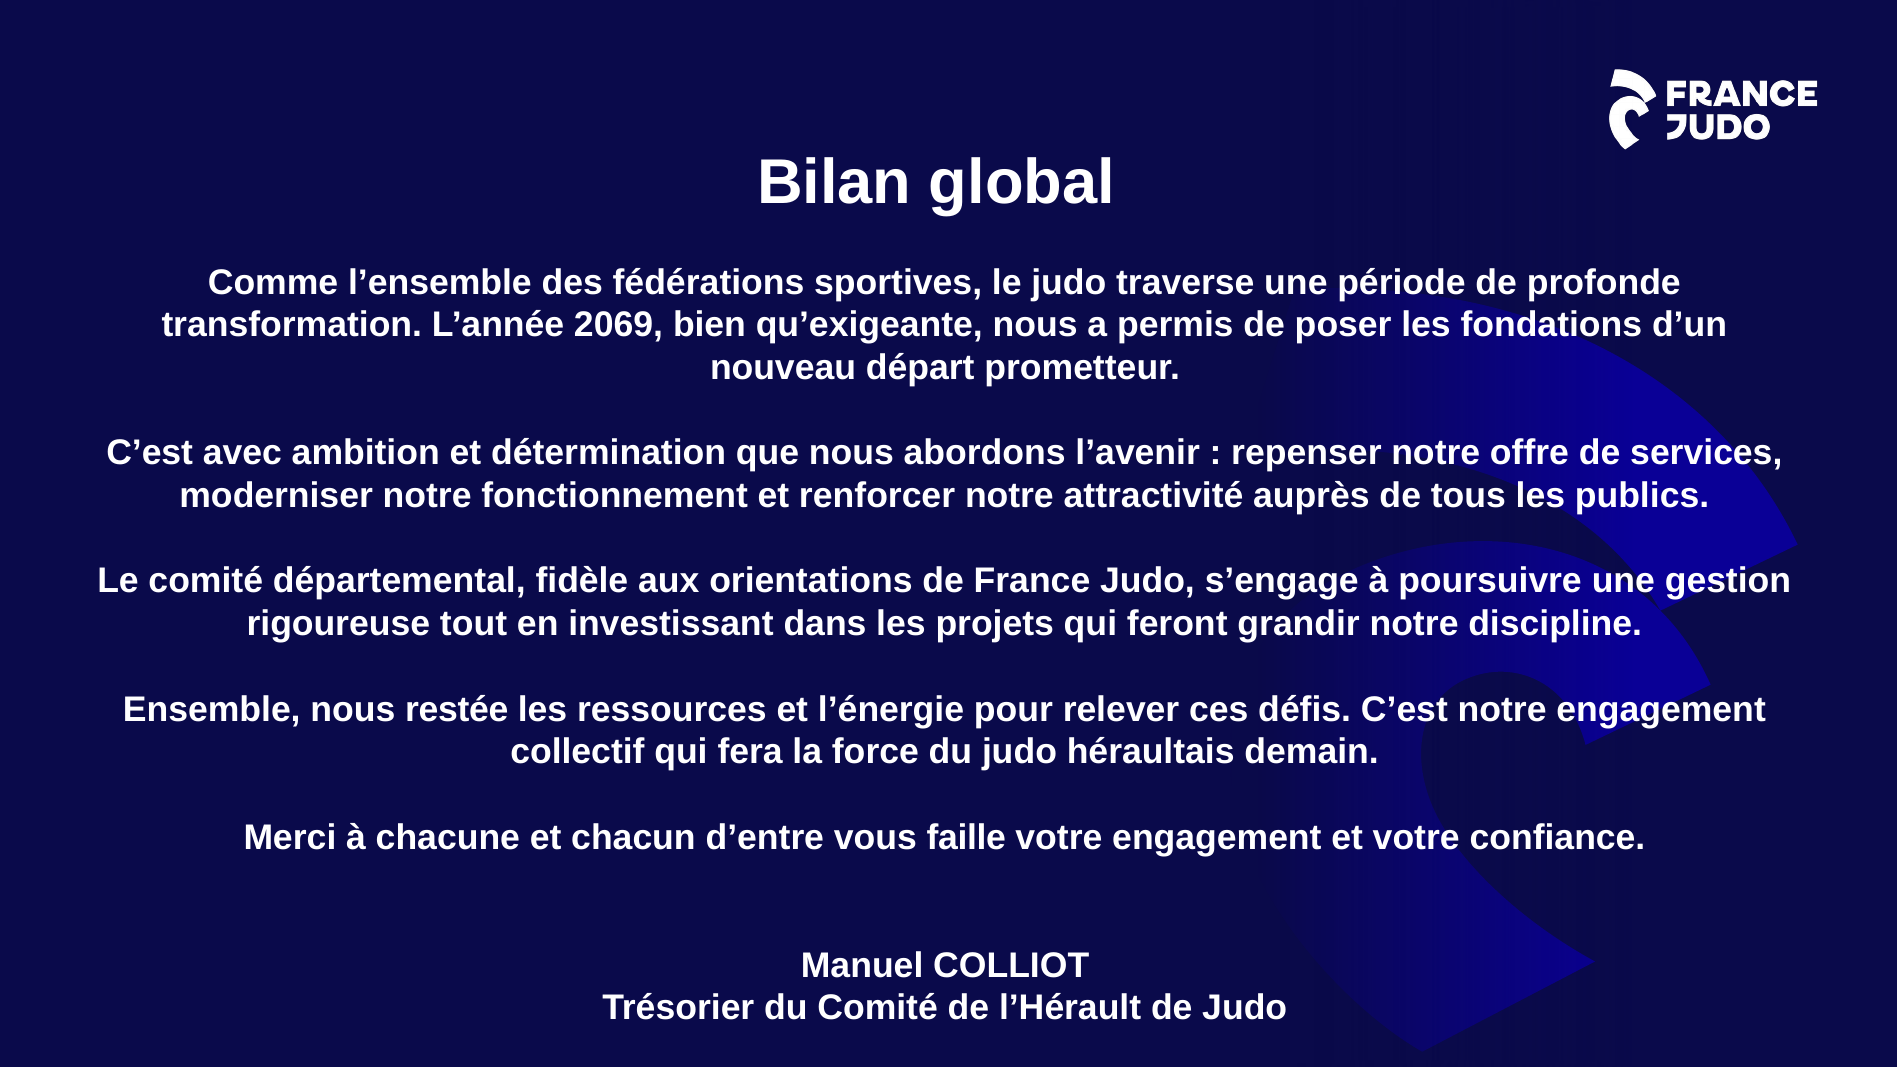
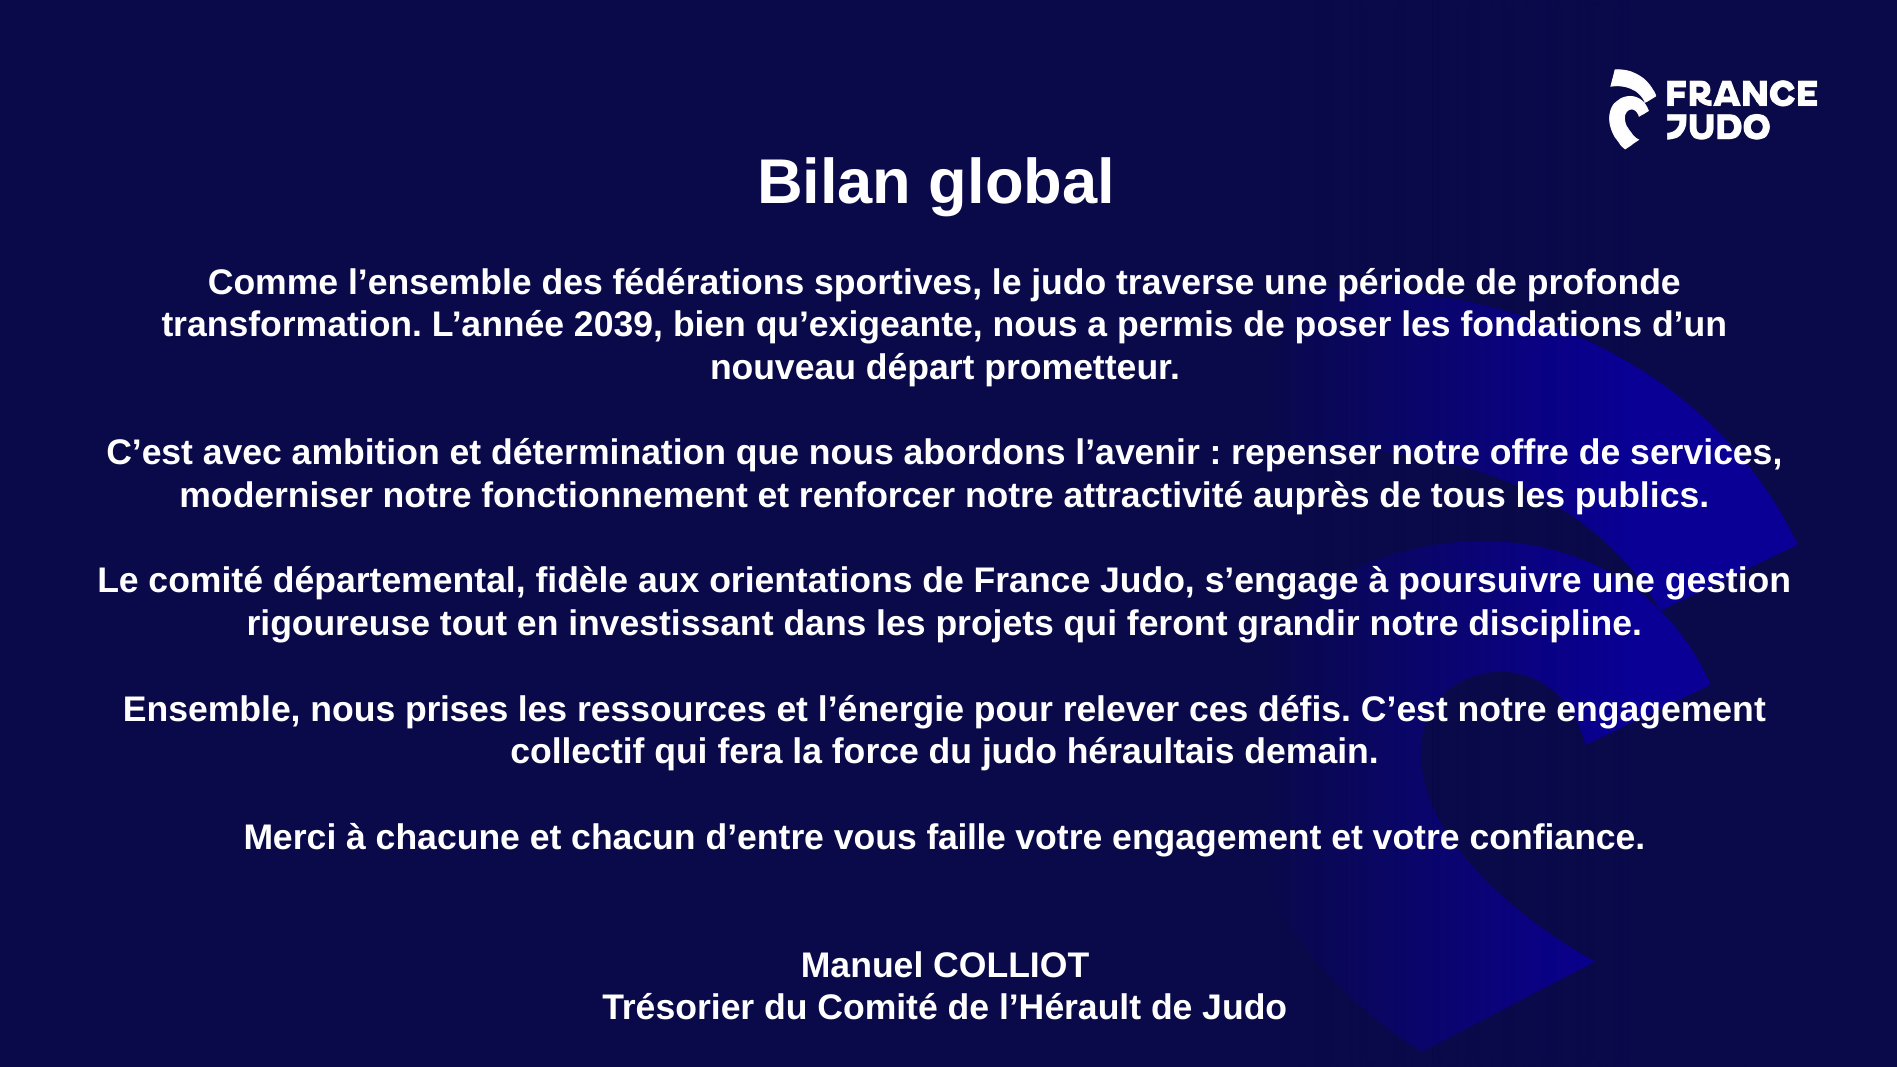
2069: 2069 -> 2039
restée: restée -> prises
